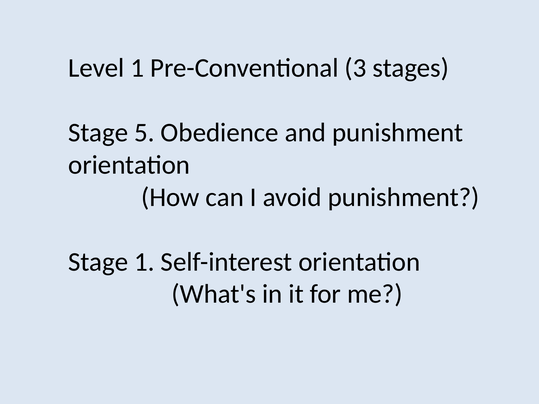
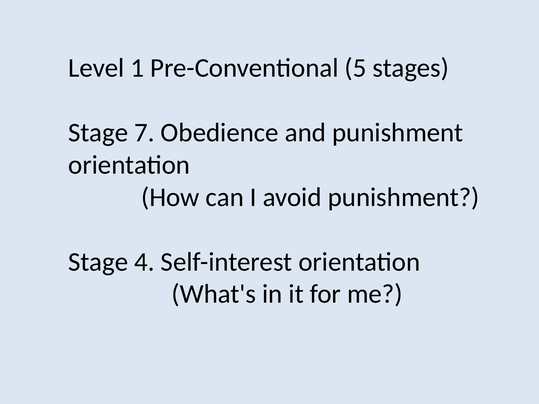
3: 3 -> 5
5: 5 -> 7
Stage 1: 1 -> 4
